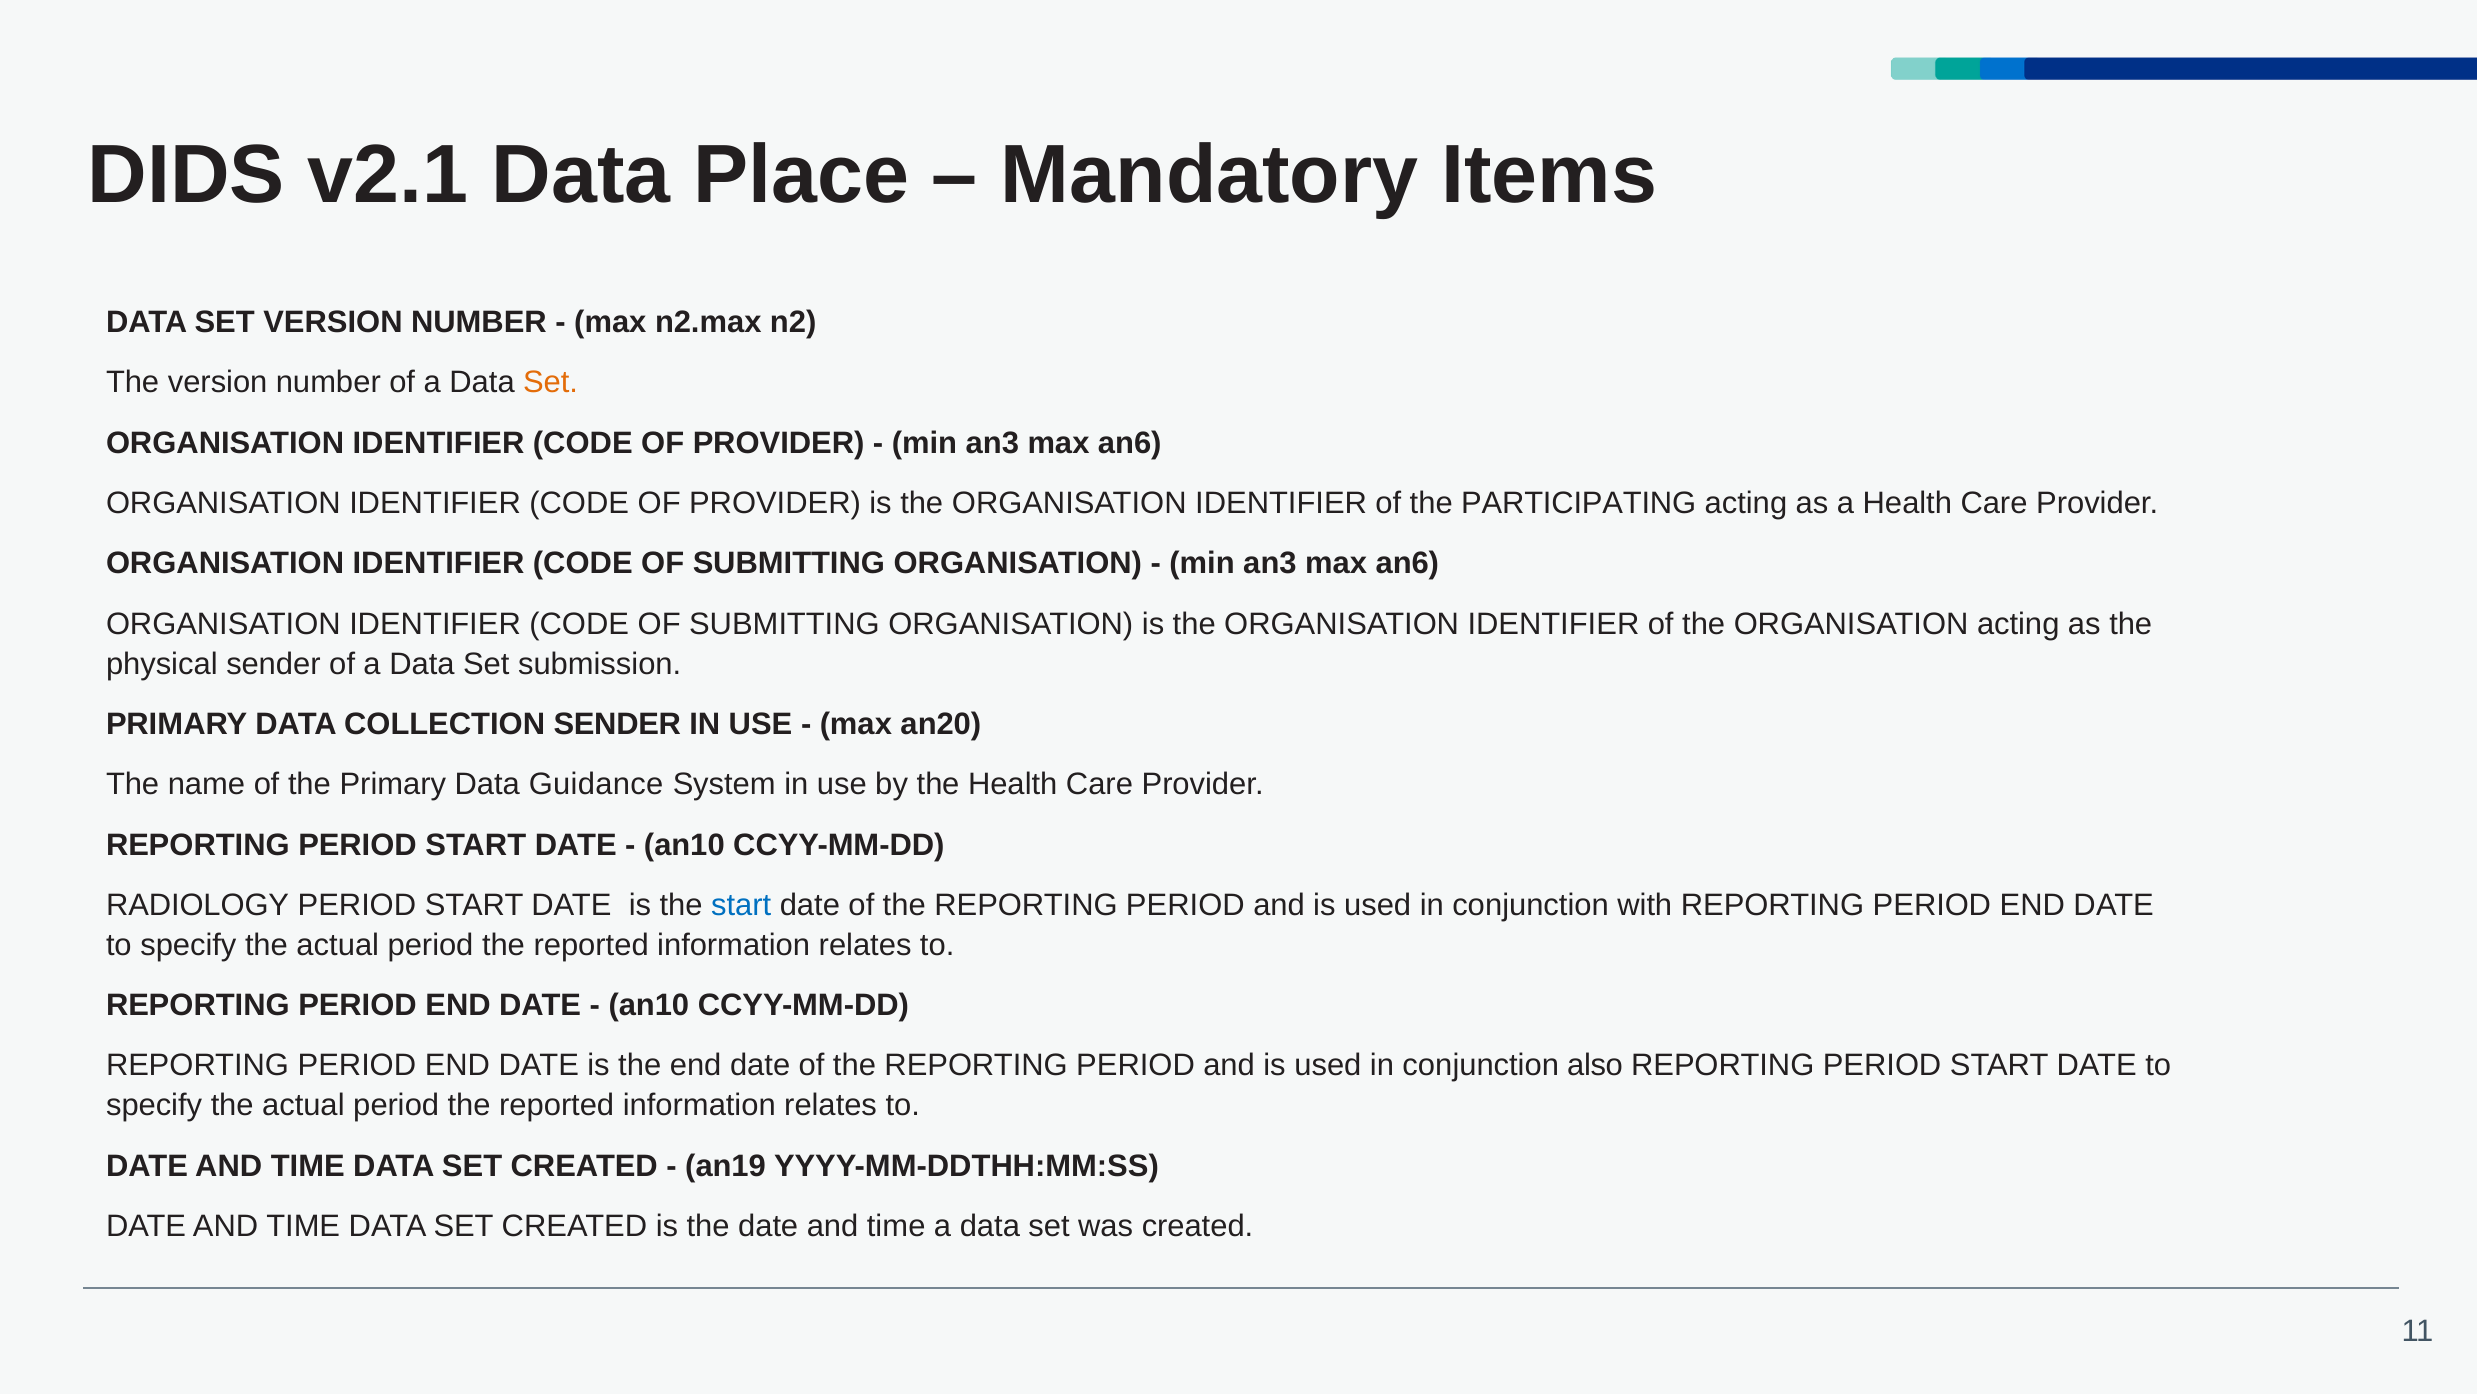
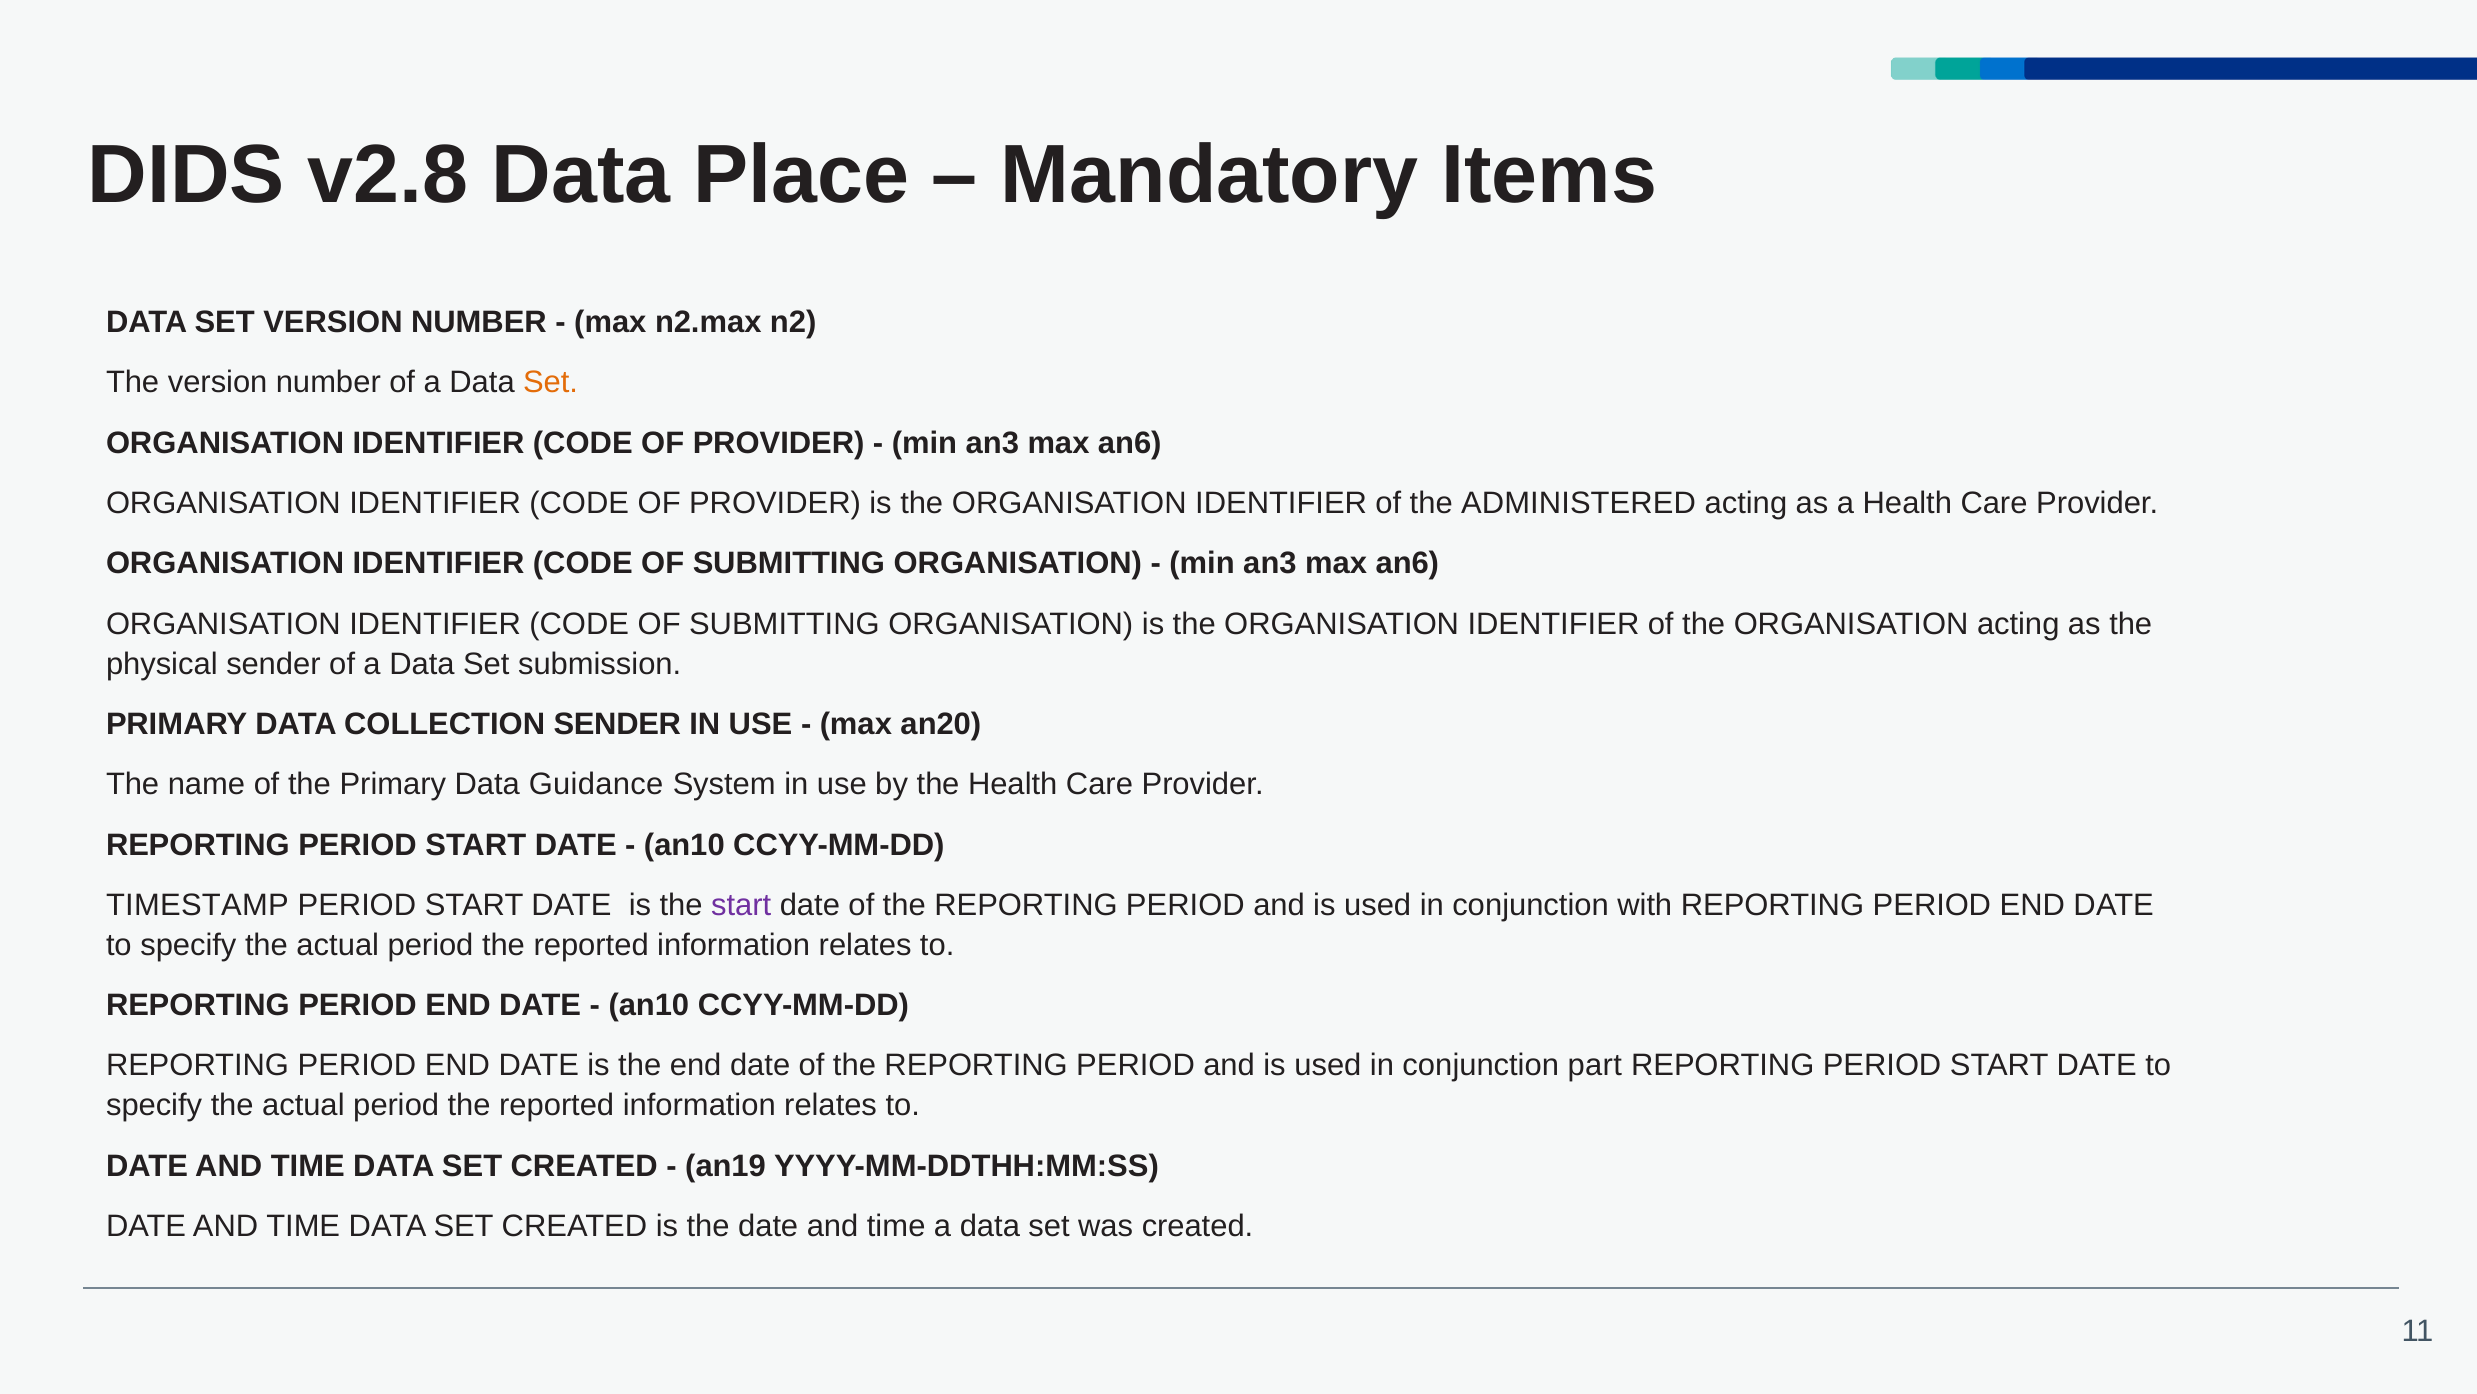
v2.1: v2.1 -> v2.8
PARTICIPATING: PARTICIPATING -> ADMINISTERED
RADIOLOGY: RADIOLOGY -> TIMESTAMP
start at (741, 905) colour: blue -> purple
also: also -> part
